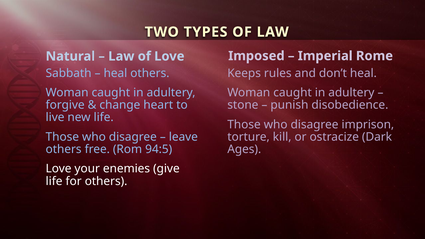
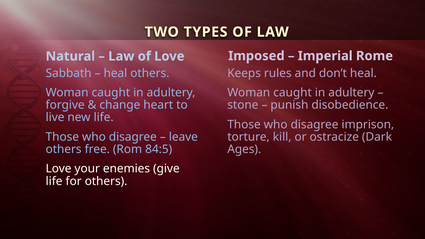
94:5: 94:5 -> 84:5
